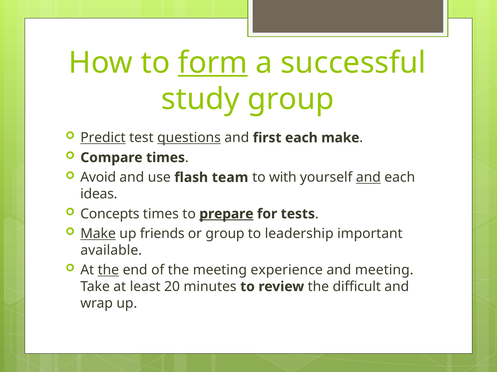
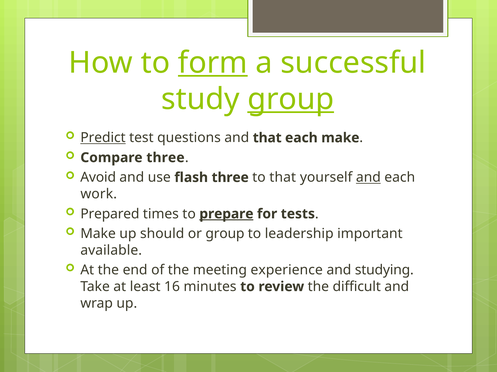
group at (291, 99) underline: none -> present
questions underline: present -> none
and first: first -> that
Compare times: times -> three
flash team: team -> three
to with: with -> that
ideas: ideas -> work
Concepts: Concepts -> Prepared
Make at (98, 234) underline: present -> none
friends: friends -> should
the at (108, 271) underline: present -> none
and meeting: meeting -> studying
20: 20 -> 16
